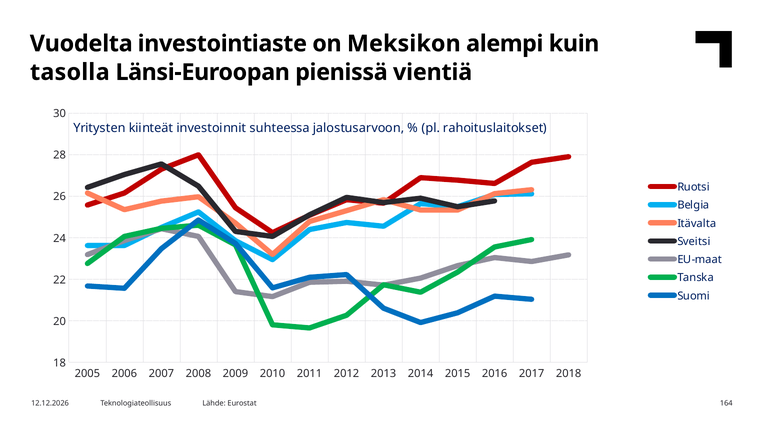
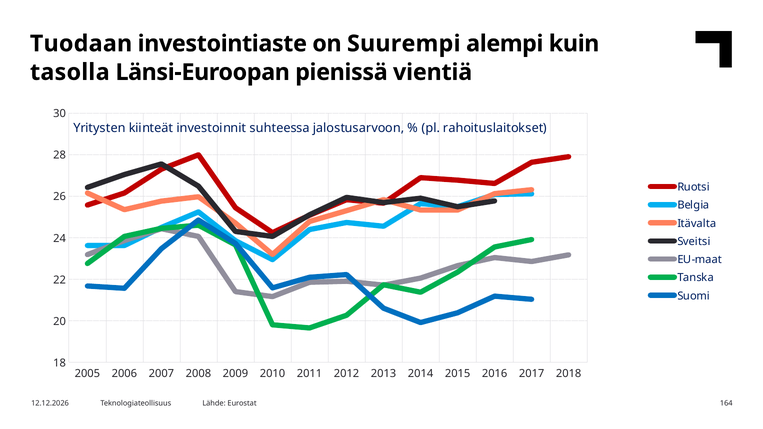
Vuodelta: Vuodelta -> Tuodaan
Meksikon: Meksikon -> Suurempi
